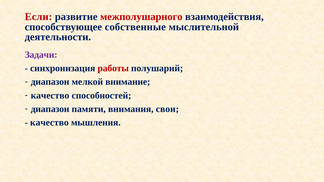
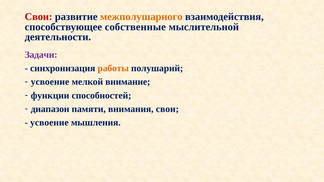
Если at (38, 17): Если -> Свои
межполушарного colour: red -> orange
работы colour: red -> orange
диапазон at (50, 82): диапазон -> усвоение
качество at (50, 96): качество -> функции
качество at (49, 123): качество -> усвоение
